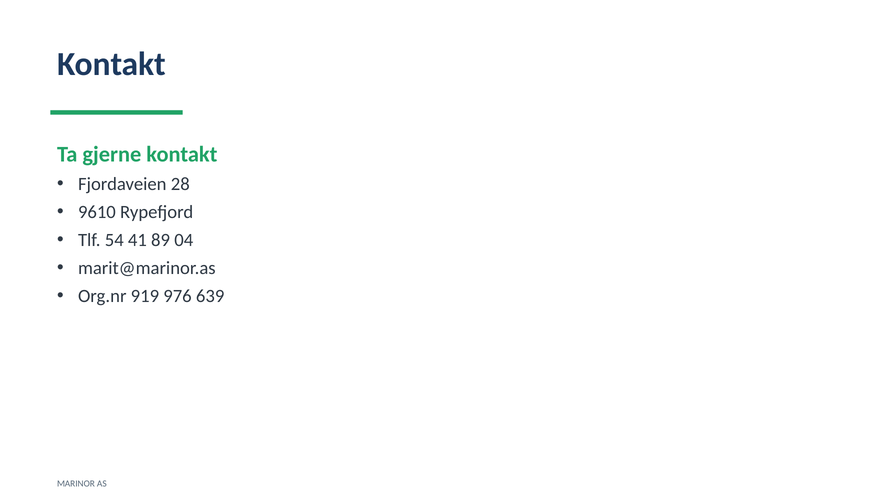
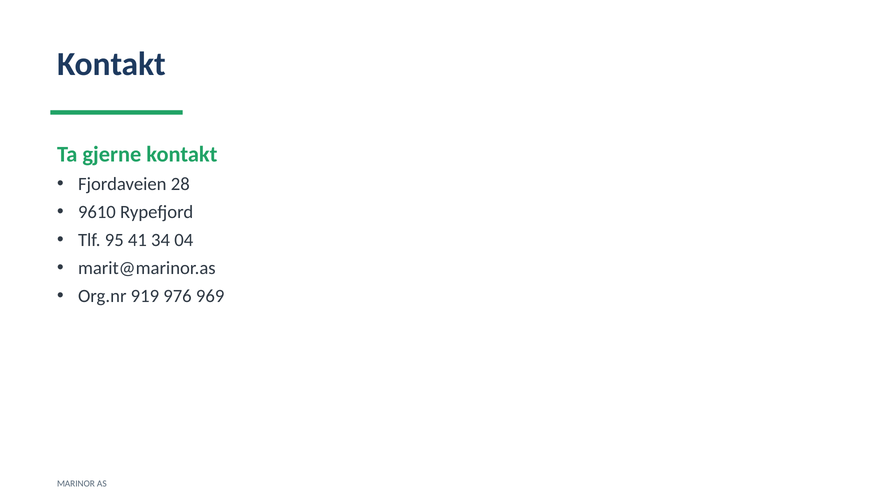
54: 54 -> 95
89: 89 -> 34
639: 639 -> 969
